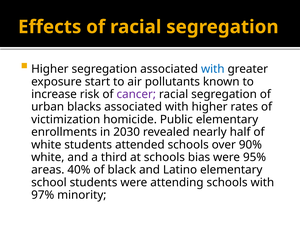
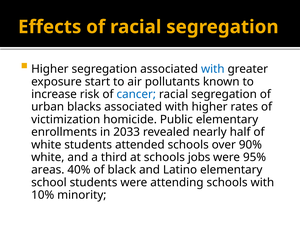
cancer colour: purple -> blue
2030: 2030 -> 2033
bias: bias -> jobs
97%: 97% -> 10%
